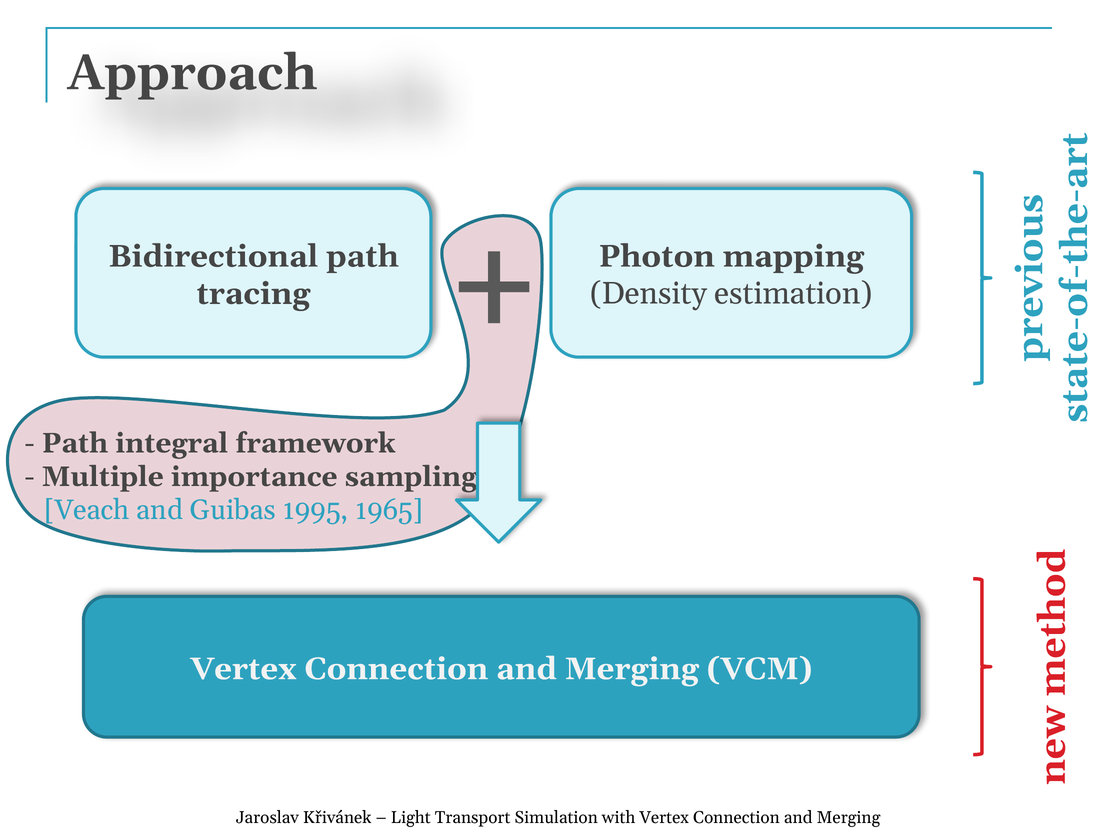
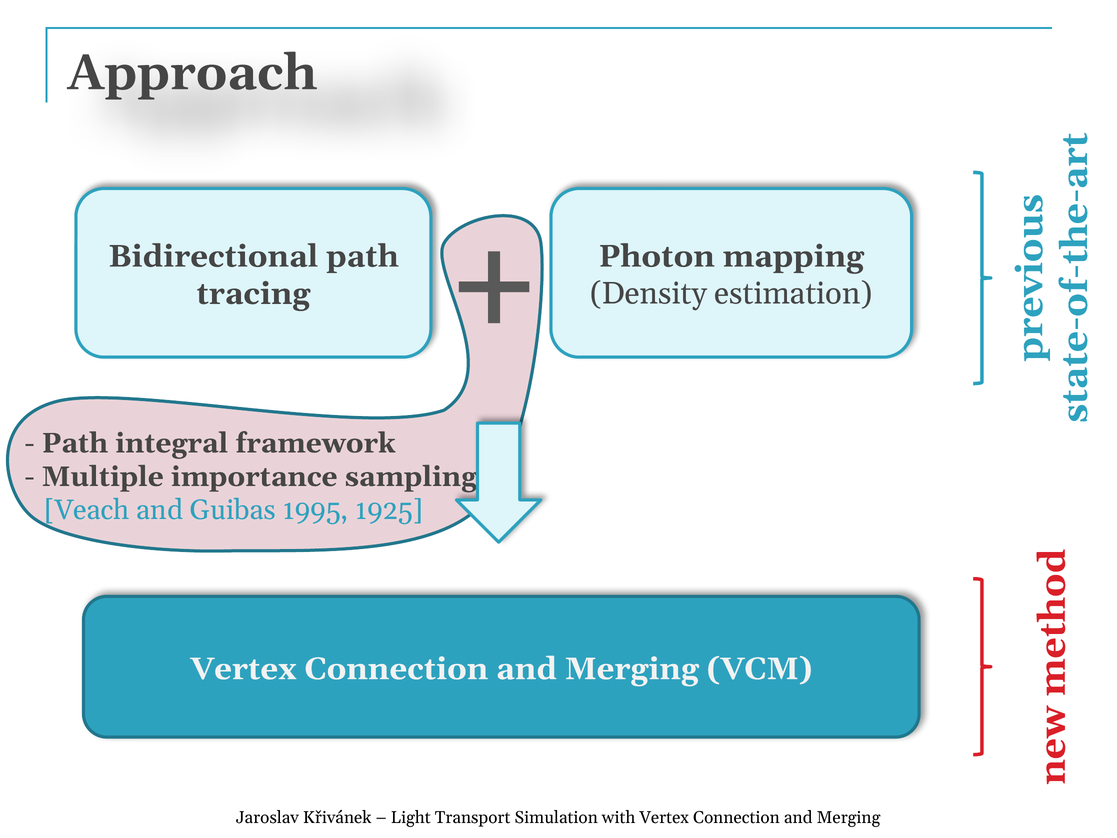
1965: 1965 -> 1925
